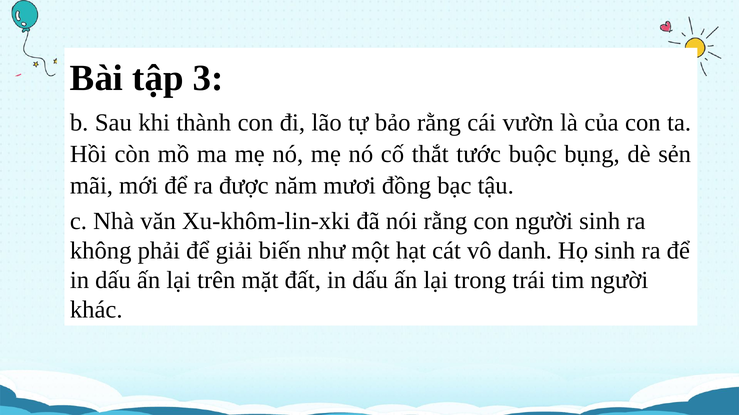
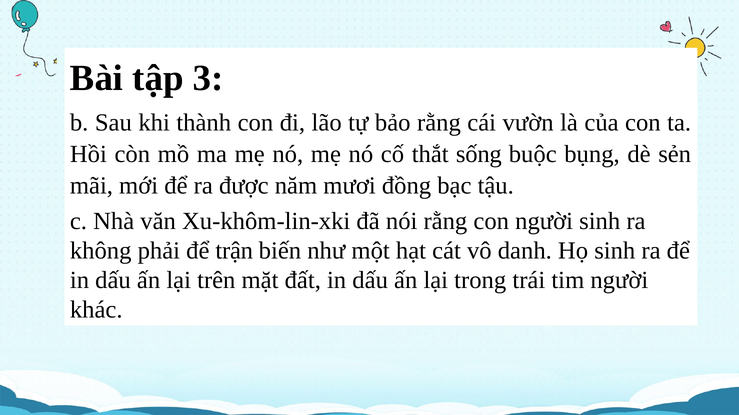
tước: tước -> sống
giải: giải -> trận
